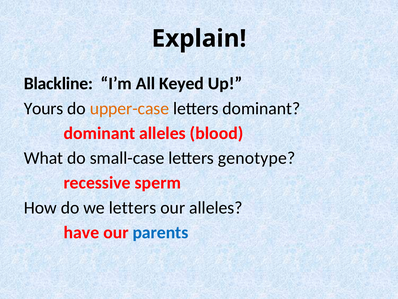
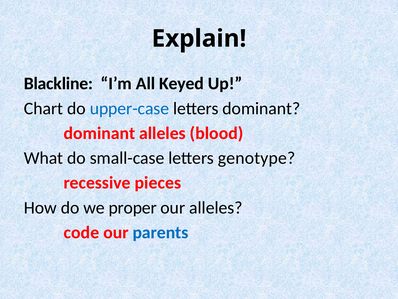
Yours: Yours -> Chart
upper-case colour: orange -> blue
sperm: sperm -> pieces
we letters: letters -> proper
have: have -> code
